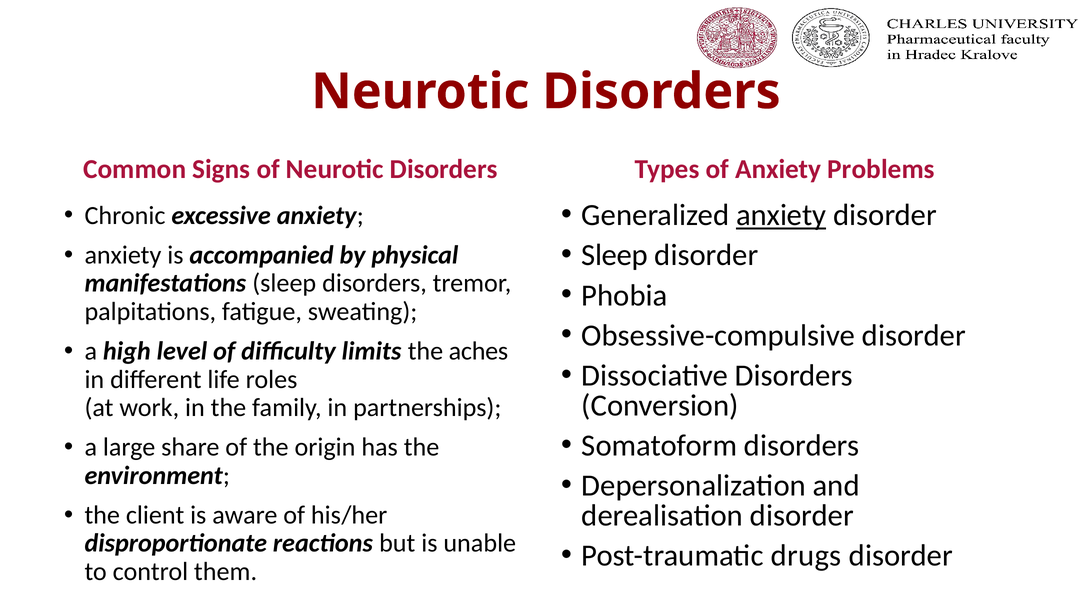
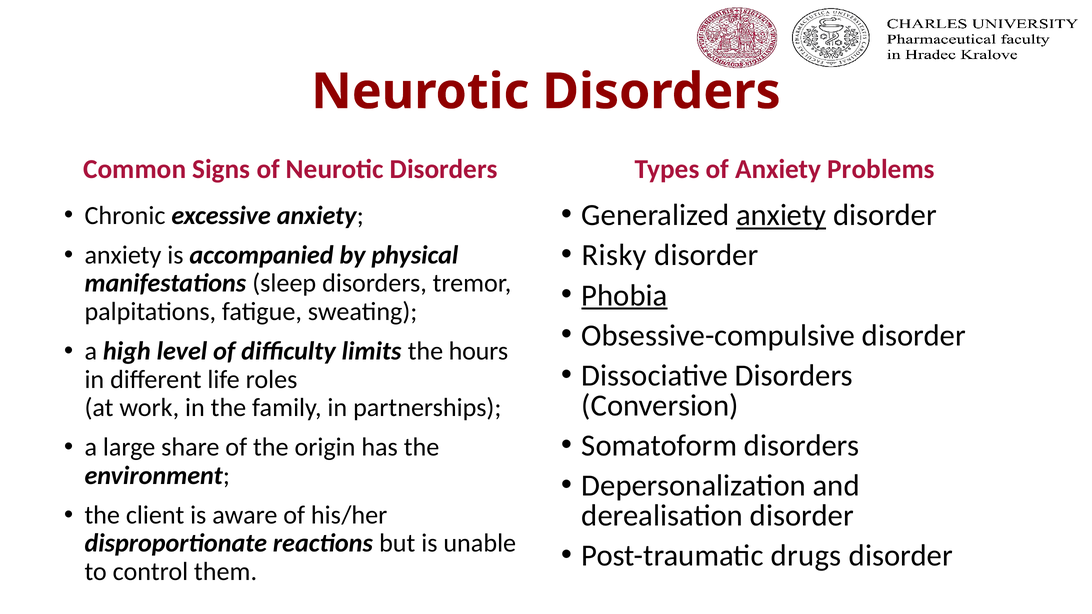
Sleep at (615, 255): Sleep -> Risky
Phobia underline: none -> present
aches: aches -> hours
